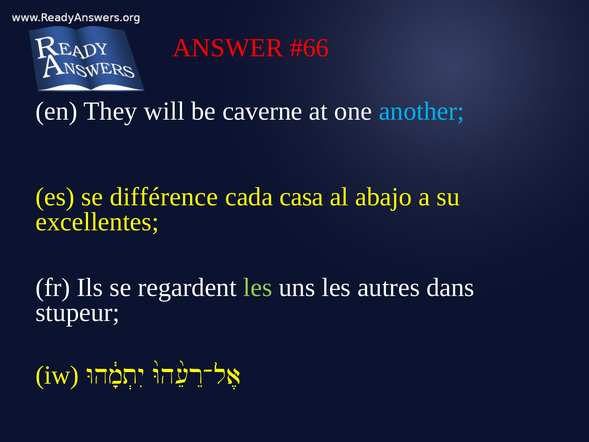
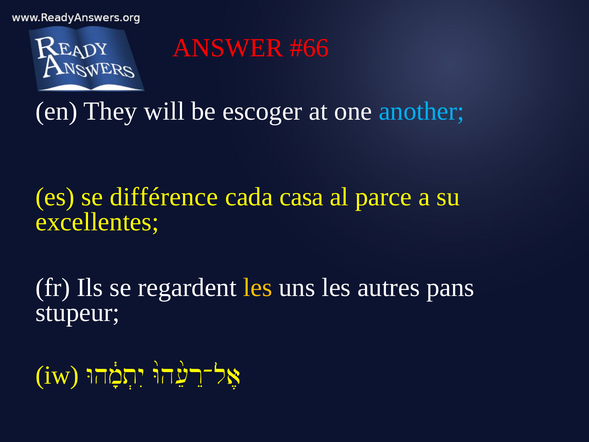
caverne: caverne -> escoger
abajo: abajo -> parce
les at (258, 287) colour: light green -> yellow
dans: dans -> pans
